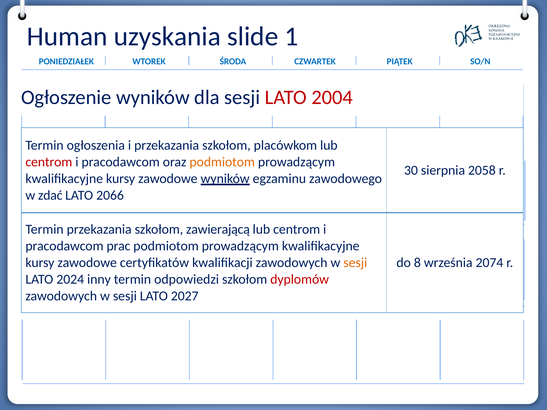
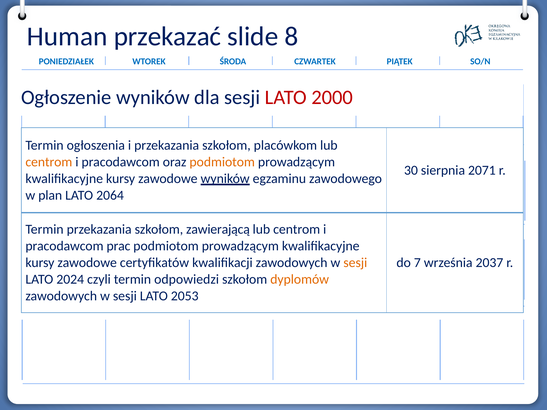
uzyskania: uzyskania -> przekazać
1: 1 -> 8
2004: 2004 -> 2000
centrom at (49, 162) colour: red -> orange
2058: 2058 -> 2071
zdać: zdać -> plan
2066: 2066 -> 2064
8: 8 -> 7
2074: 2074 -> 2037
inny: inny -> czyli
dyplomów colour: red -> orange
2027: 2027 -> 2053
